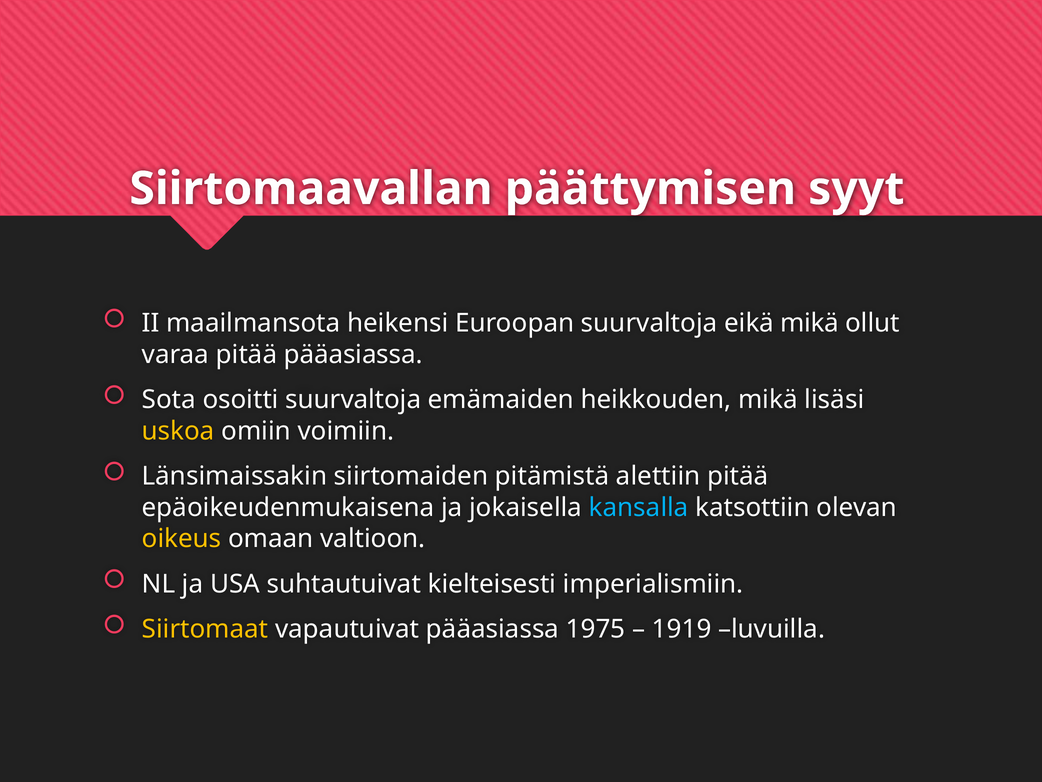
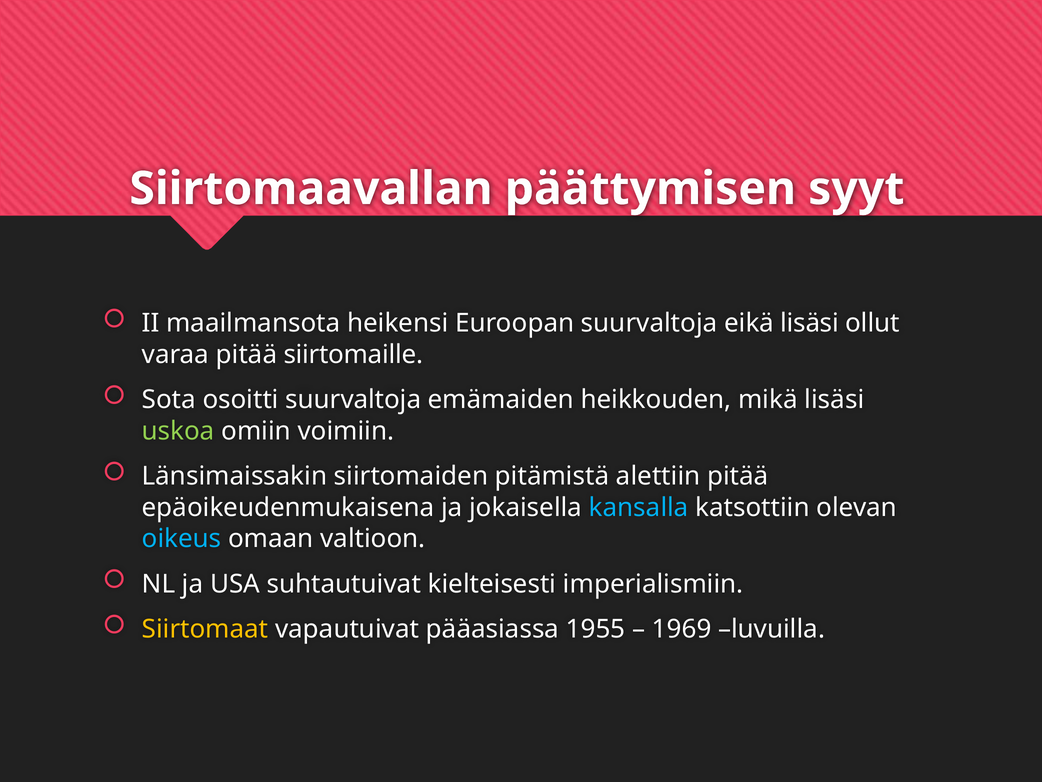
eikä mikä: mikä -> lisäsi
pitää pääasiassa: pääasiassa -> siirtomaille
uskoa colour: yellow -> light green
oikeus colour: yellow -> light blue
1975: 1975 -> 1955
1919: 1919 -> 1969
